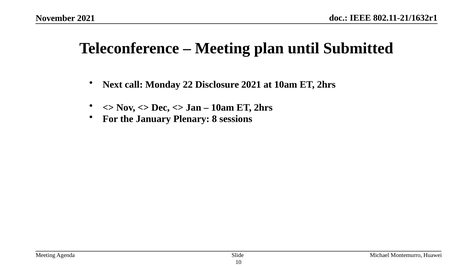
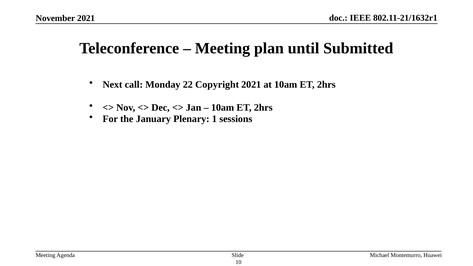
Disclosure: Disclosure -> Copyright
8: 8 -> 1
